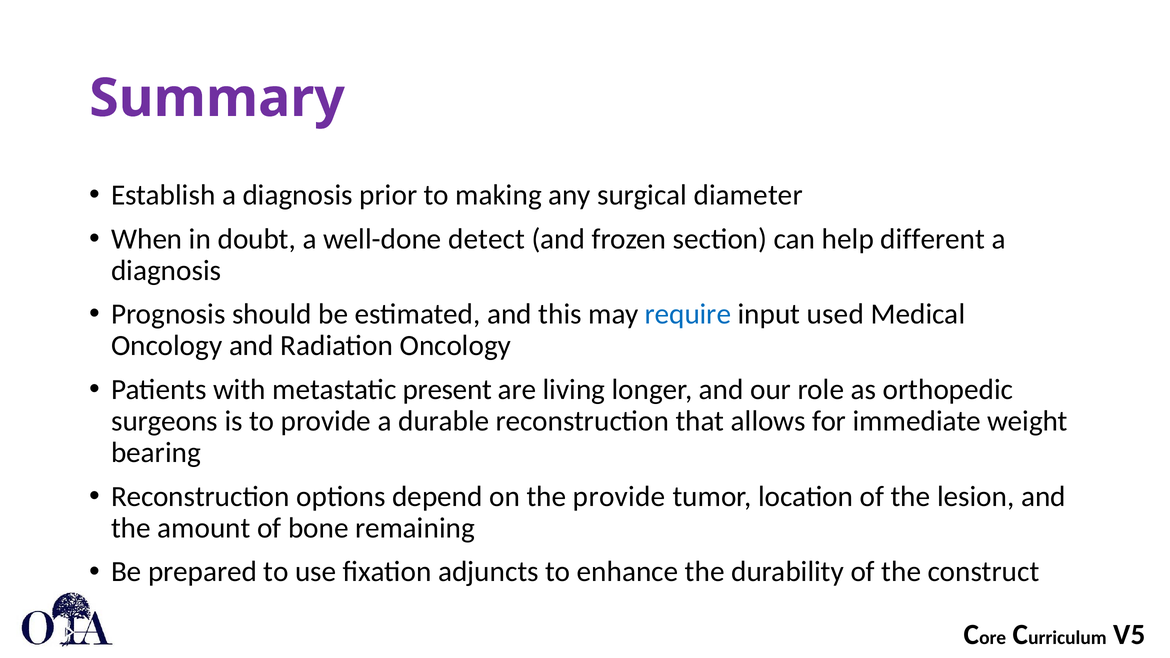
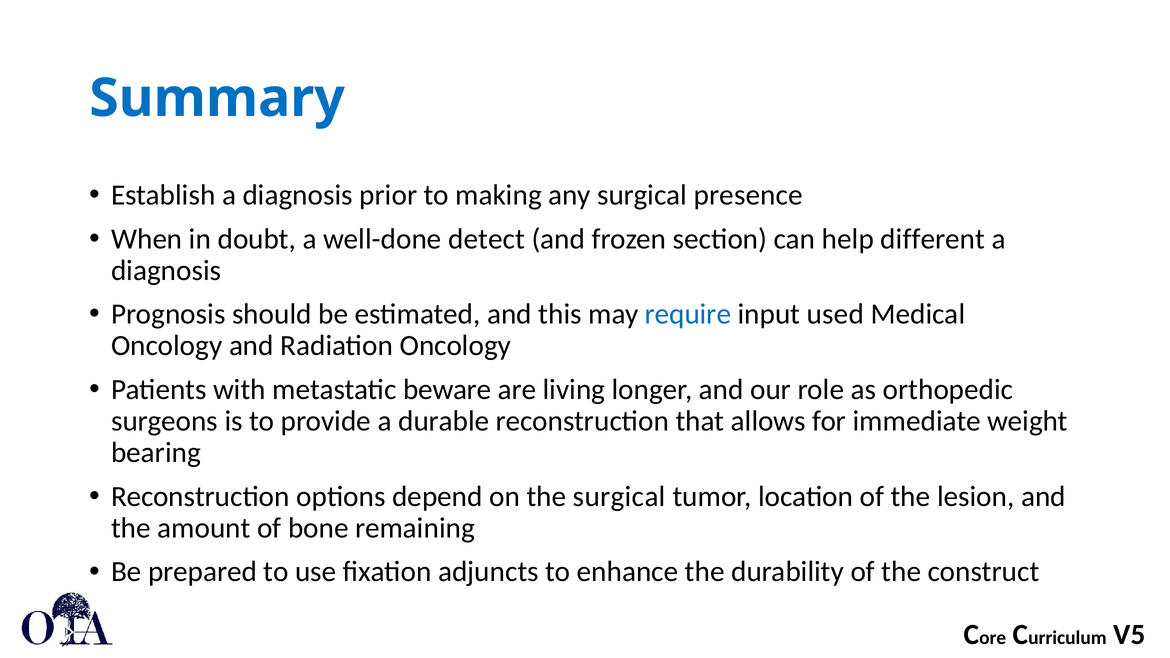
Summary colour: purple -> blue
diameter: diameter -> presence
present: present -> beware
the provide: provide -> surgical
